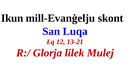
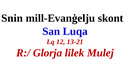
Ikun: Ikun -> Snin
